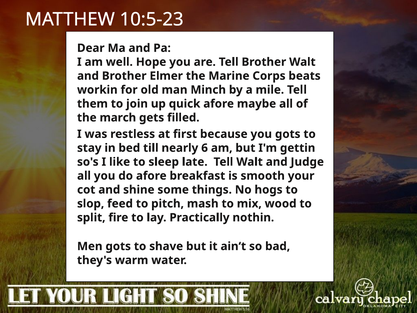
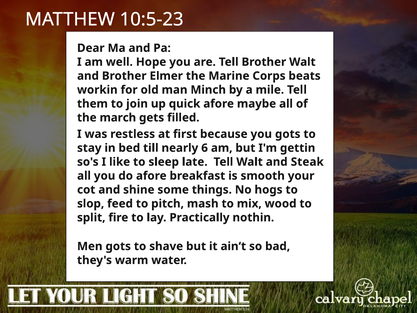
Judge: Judge -> Steak
